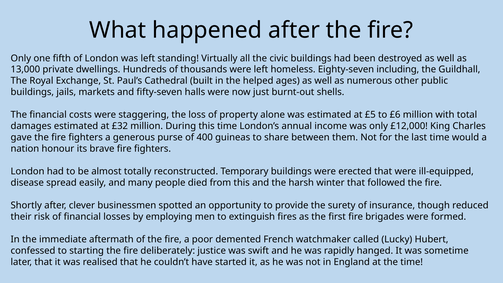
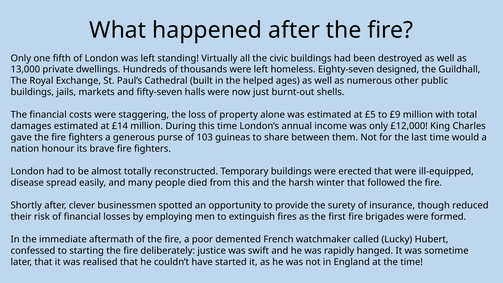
including: including -> designed
£6: £6 -> £9
£32: £32 -> £14
400: 400 -> 103
